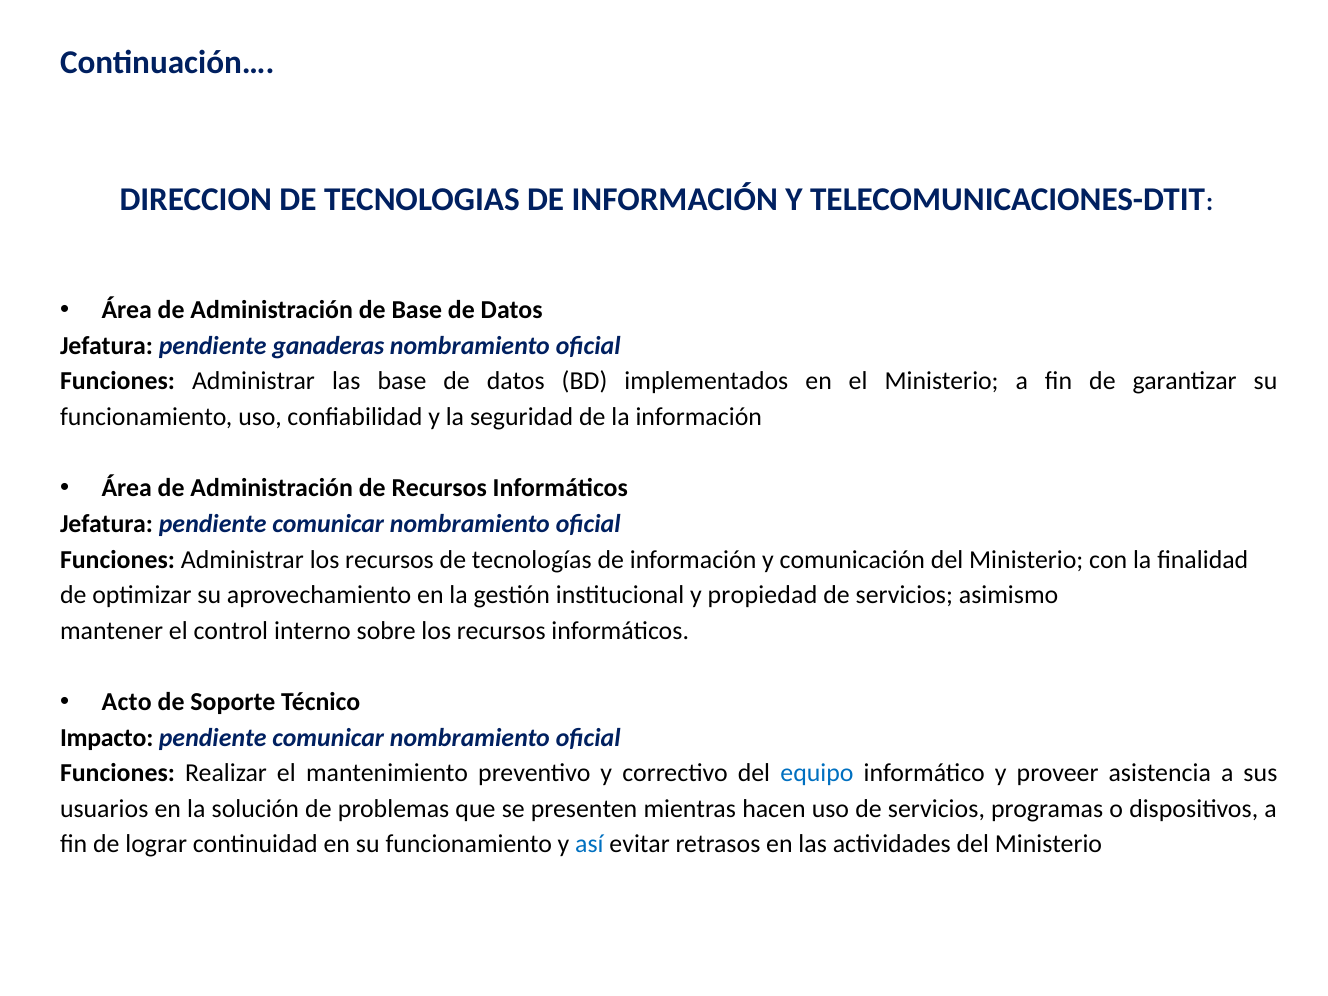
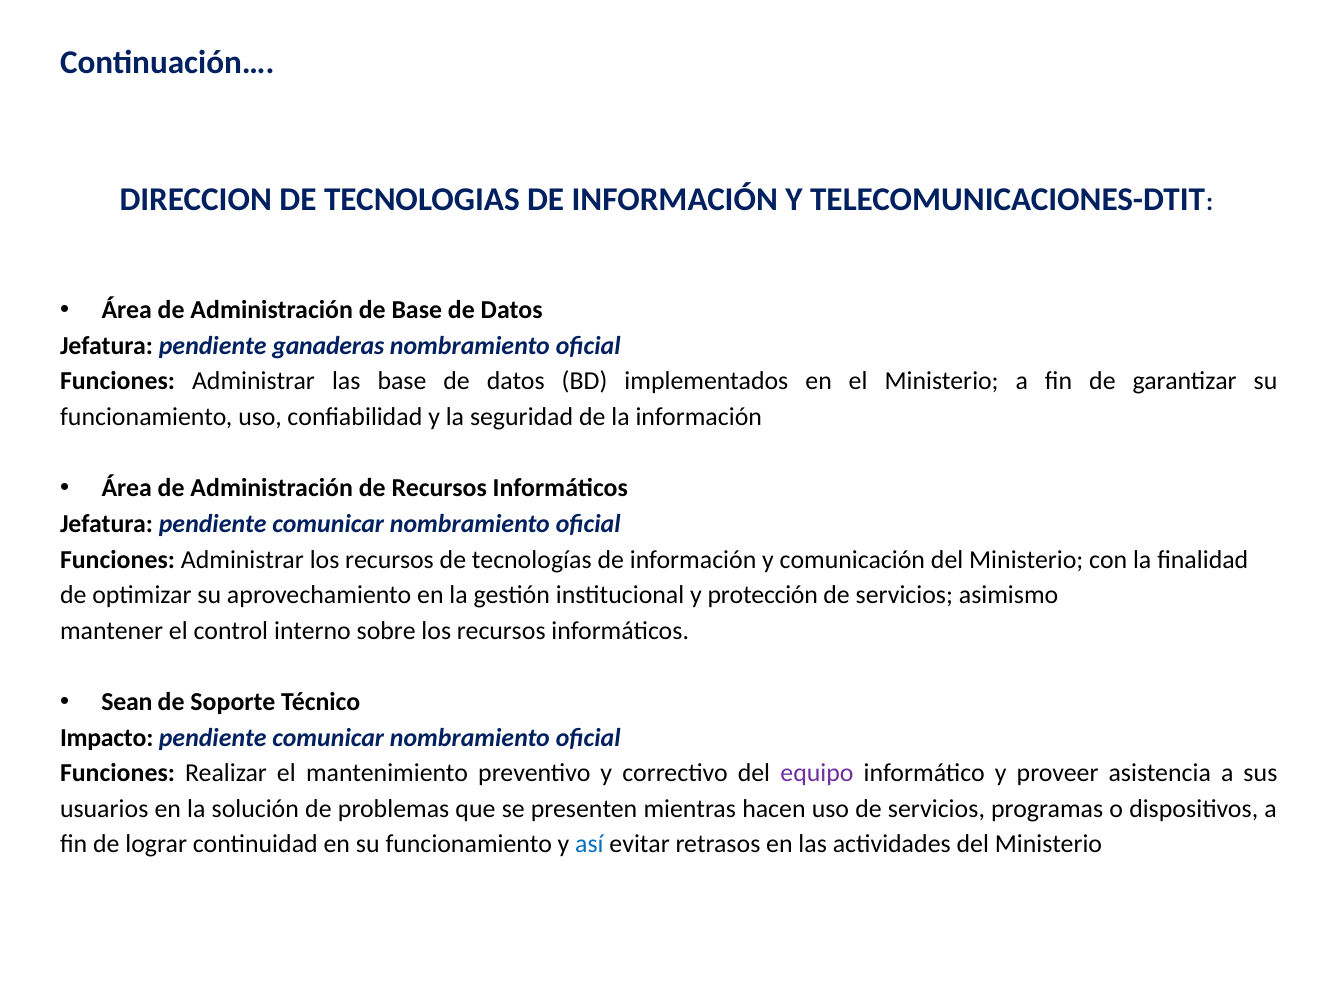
propiedad: propiedad -> protección
Acto: Acto -> Sean
equipo colour: blue -> purple
